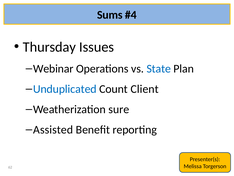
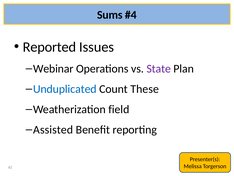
Thursday: Thursday -> Reported
State colour: blue -> purple
Client: Client -> These
sure: sure -> field
